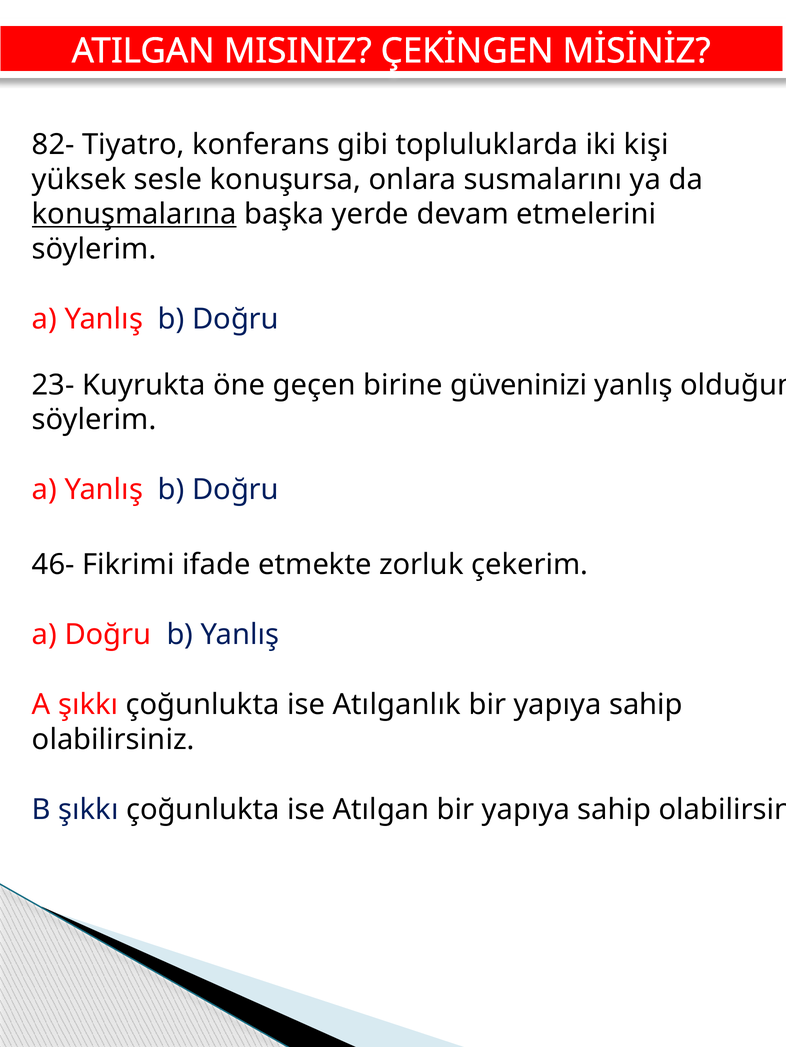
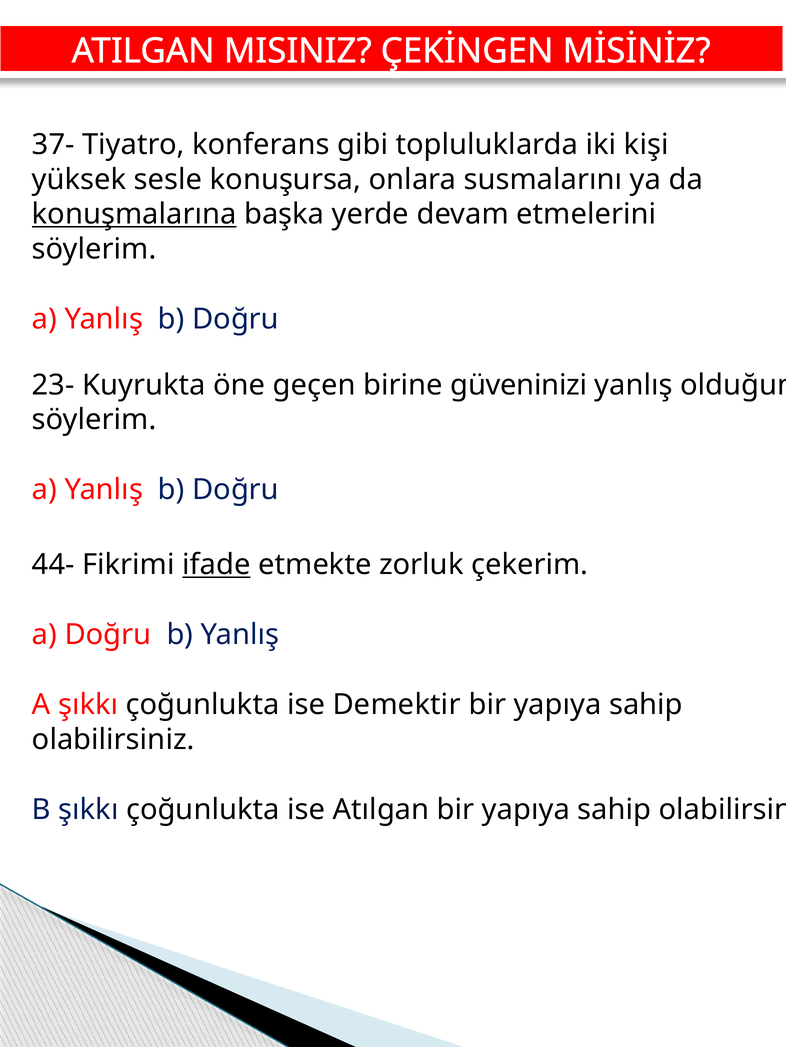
82-: 82- -> 37-
46-: 46- -> 44-
ifade underline: none -> present
Atılganlık: Atılganlık -> Demektir
